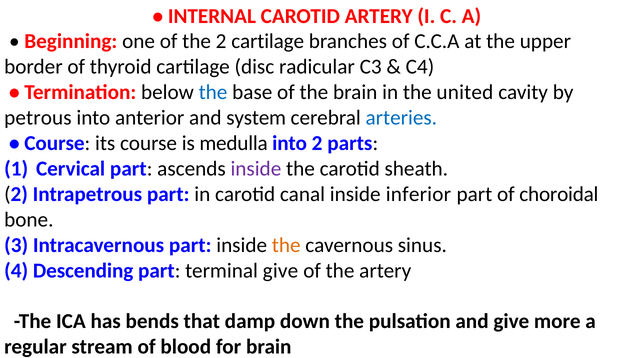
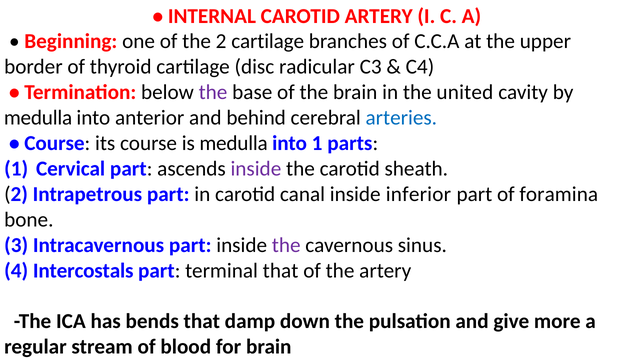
the at (213, 92) colour: blue -> purple
petrous at (38, 118): petrous -> medulla
system: system -> behind
into 2: 2 -> 1
choroidal: choroidal -> foramina
the at (286, 245) colour: orange -> purple
Descending: Descending -> Intercostals
terminal give: give -> that
